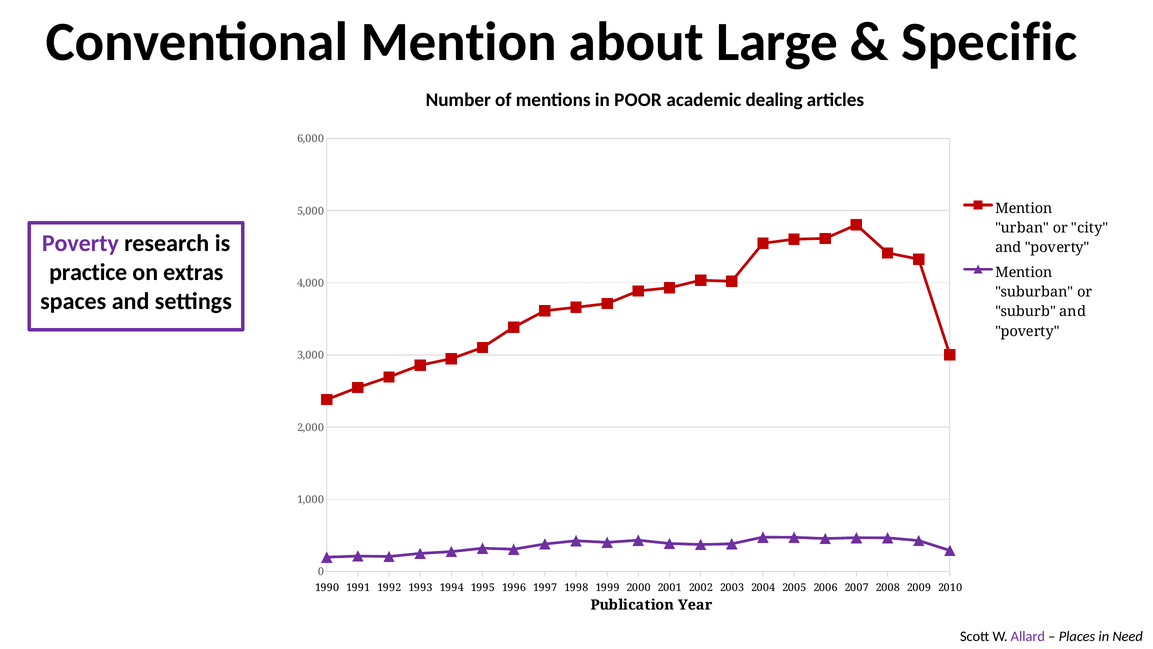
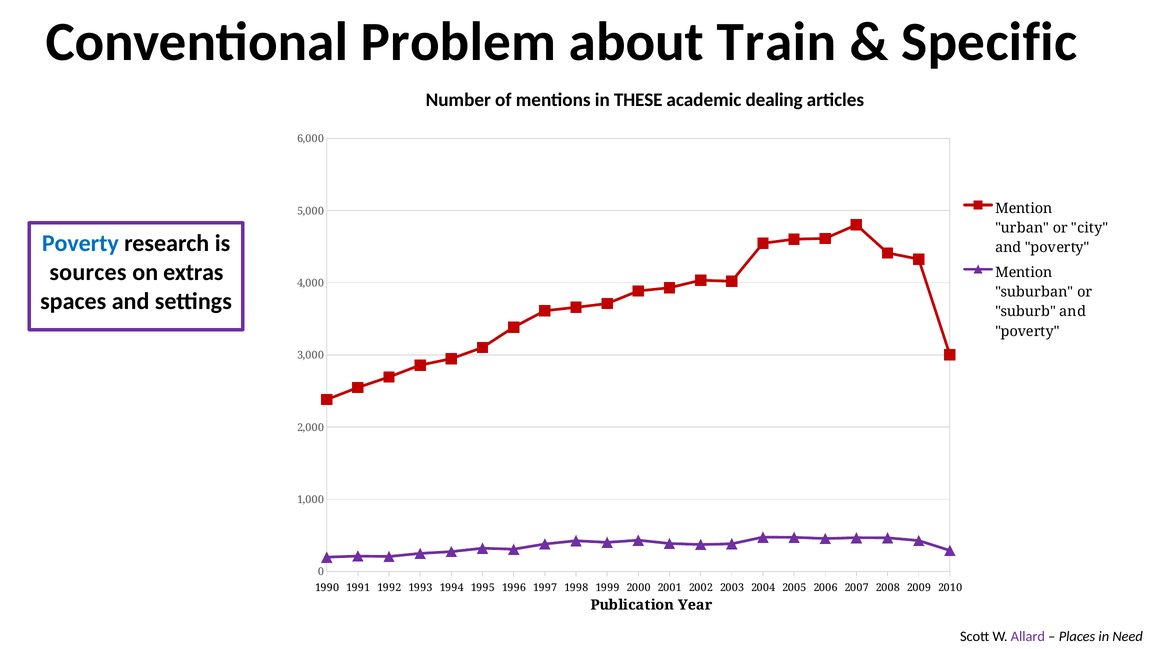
Conventional Mention: Mention -> Problem
Large: Large -> Train
POOR: POOR -> THESE
Poverty at (80, 243) colour: purple -> blue
practice: practice -> sources
